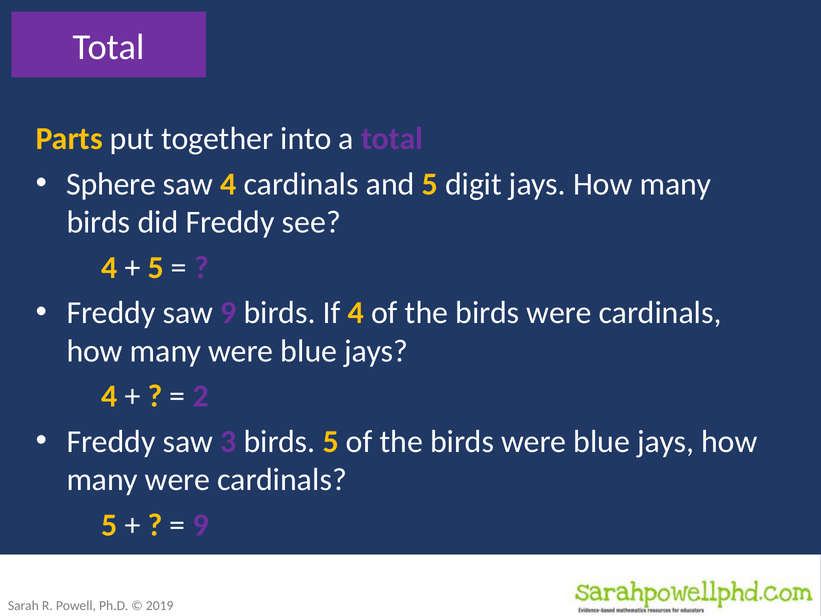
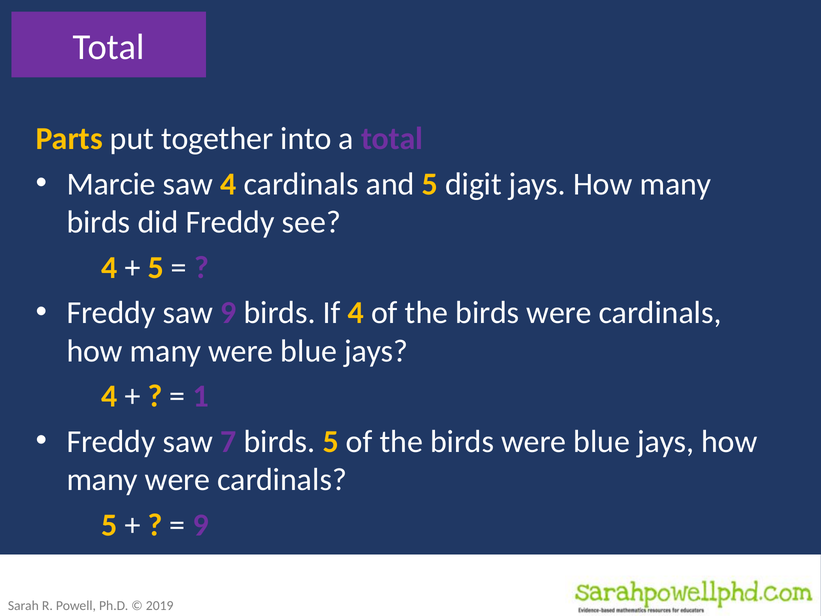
Sphere: Sphere -> Marcie
2: 2 -> 1
3: 3 -> 7
